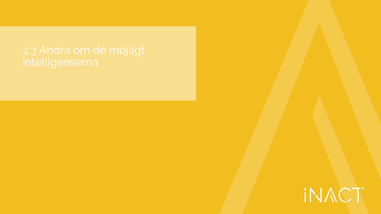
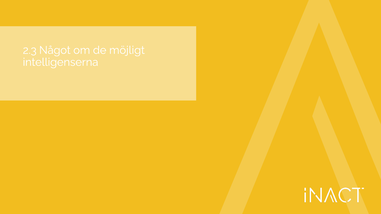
Andra: Andra -> Något
